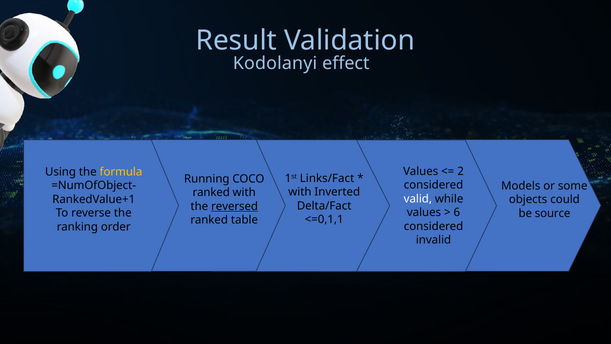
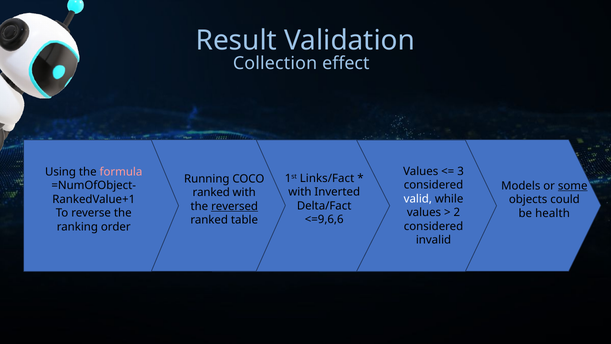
Kodolanyi: Kodolanyi -> Collection
2: 2 -> 3
formula colour: yellow -> pink
some underline: none -> present
6: 6 -> 2
source: source -> health
<=0,1,1: <=0,1,1 -> <=9,6,6
